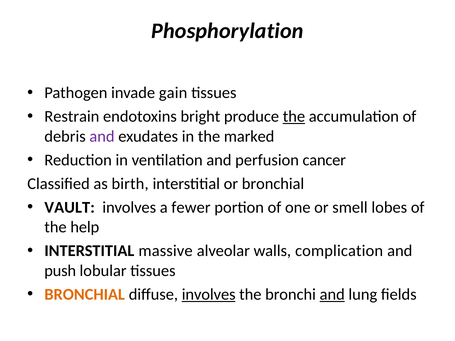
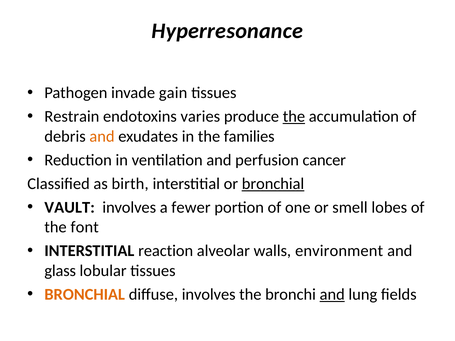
Phosphorylation: Phosphorylation -> Hyperresonance
bright: bright -> varies
and at (102, 136) colour: purple -> orange
marked: marked -> families
bronchial at (273, 184) underline: none -> present
help: help -> font
massive: massive -> reaction
complication: complication -> environment
push: push -> glass
involves at (209, 295) underline: present -> none
